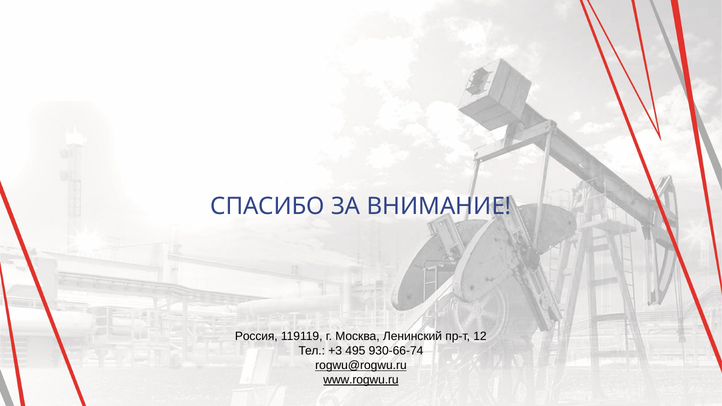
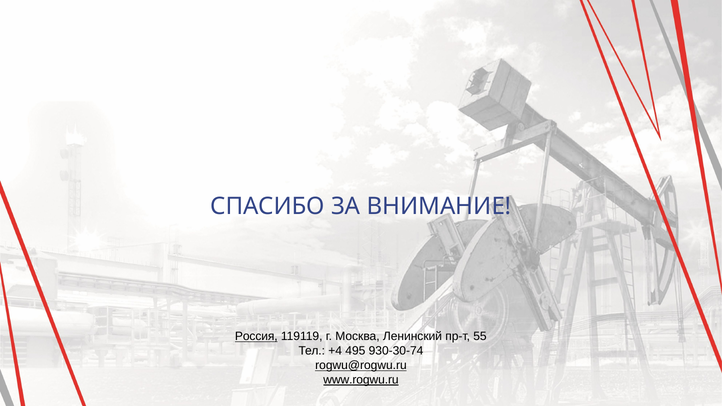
Россия underline: none -> present
12: 12 -> 55
+3: +3 -> +4
930-66-74: 930-66-74 -> 930-30-74
